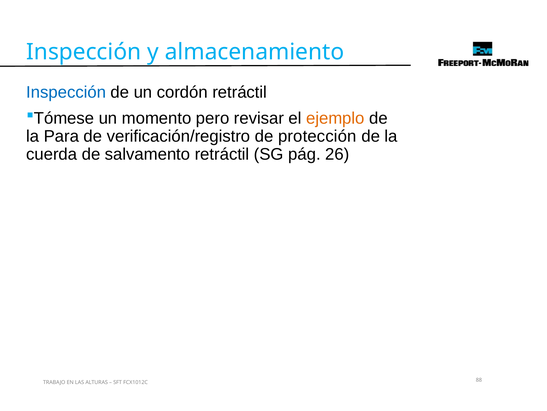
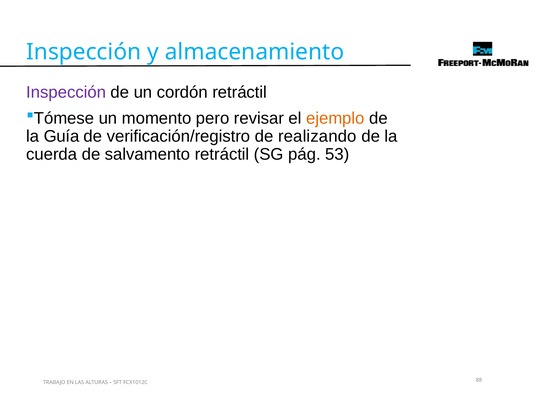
Inspección at (66, 92) colour: blue -> purple
Para: Para -> Guía
protección: protección -> realizando
26: 26 -> 53
